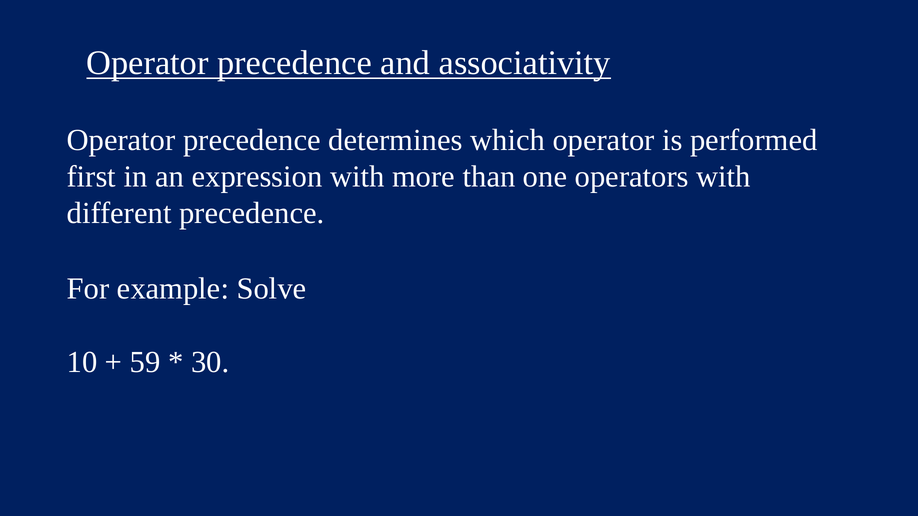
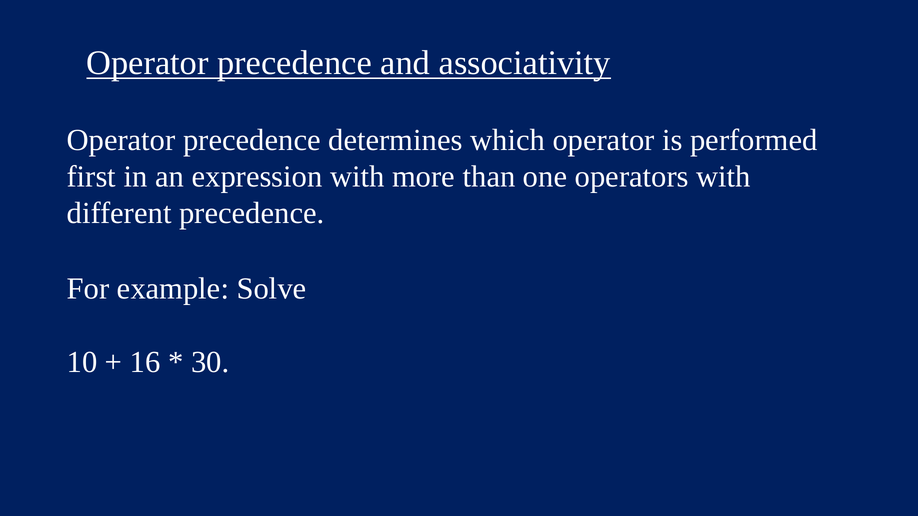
59: 59 -> 16
